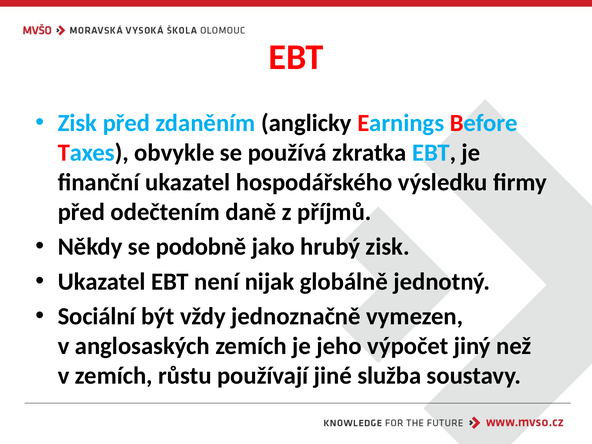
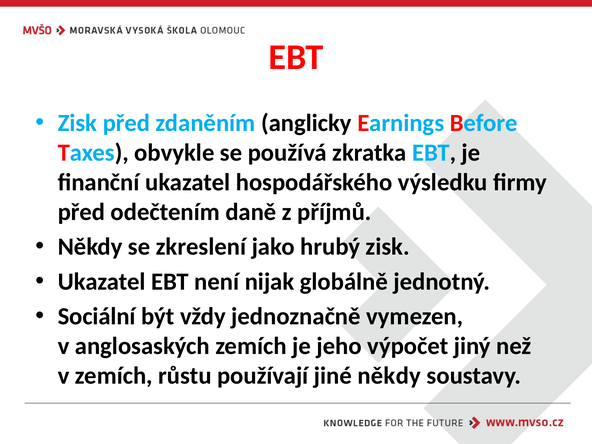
podobně: podobně -> zkreslení
jiné služba: služba -> někdy
